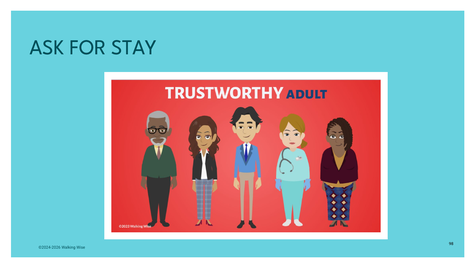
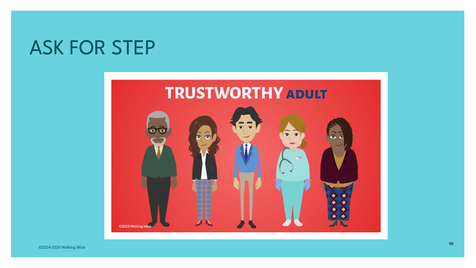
STAY: STAY -> STEP
